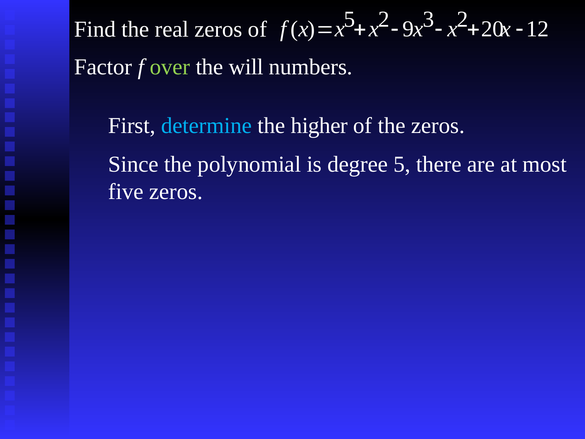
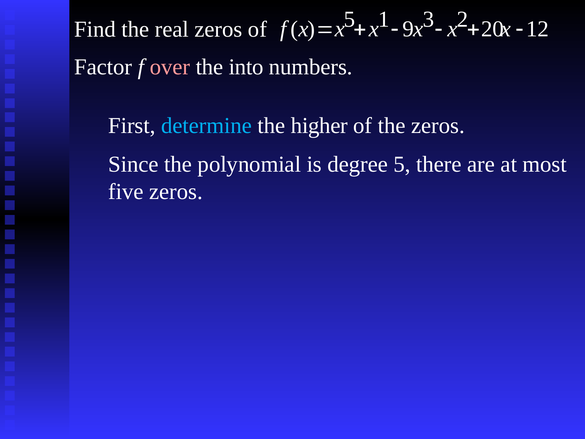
5 2: 2 -> 1
over colour: light green -> pink
will: will -> into
